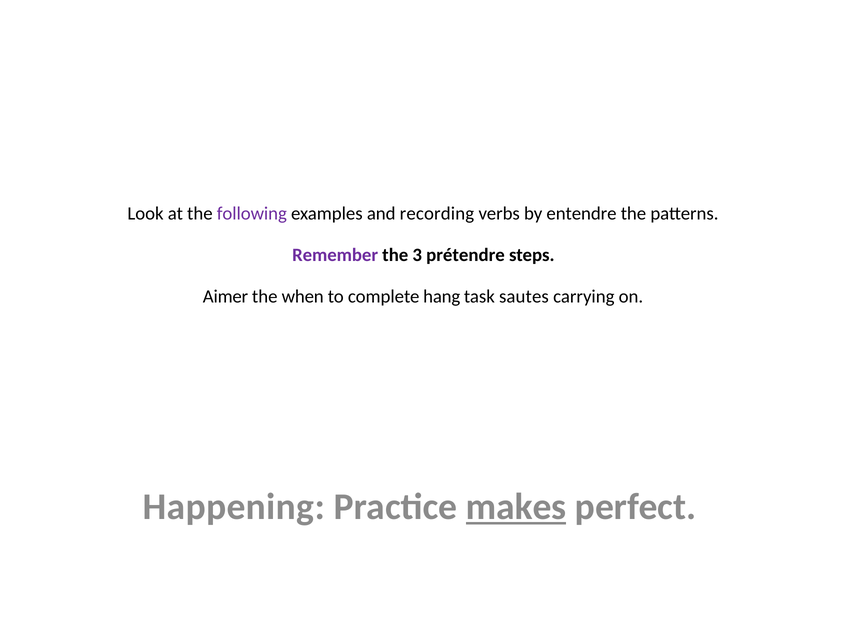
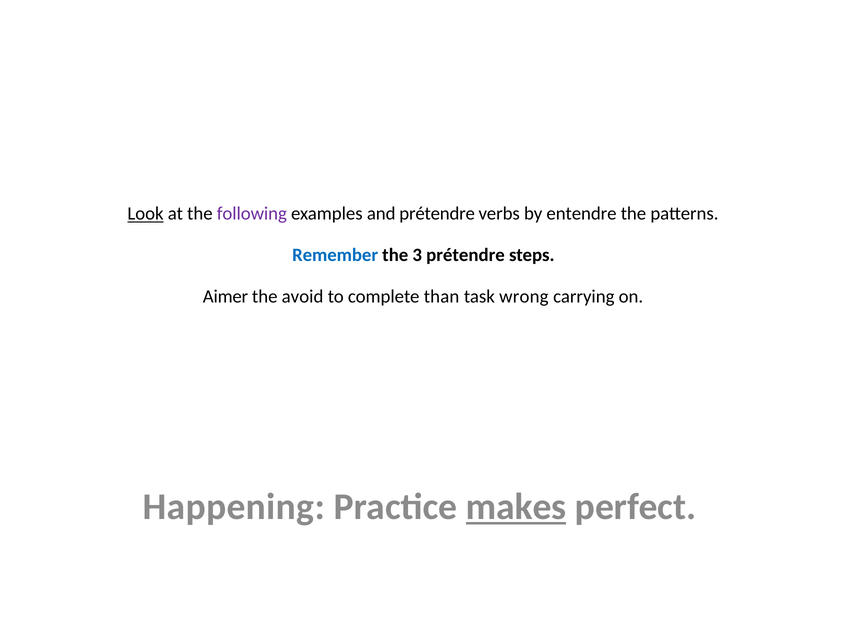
Look underline: none -> present
and recording: recording -> prétendre
Remember colour: purple -> blue
when: when -> avoid
hang: hang -> than
sautes: sautes -> wrong
